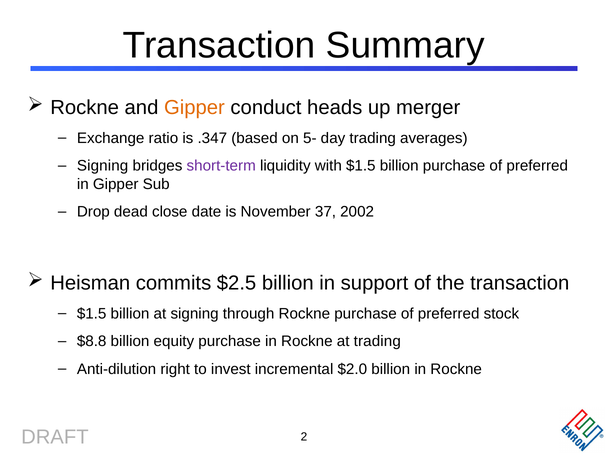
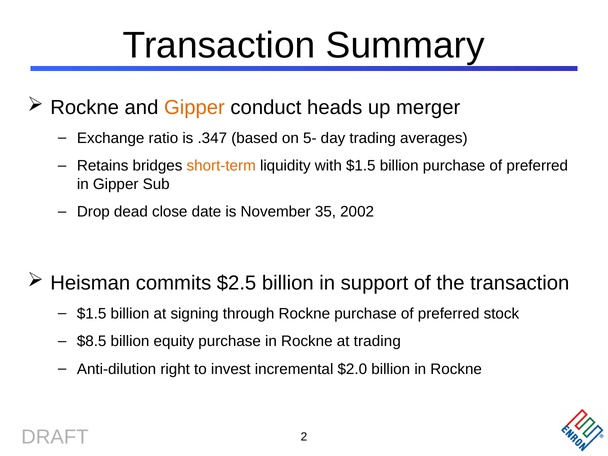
Signing at (103, 166): Signing -> Retains
short-term colour: purple -> orange
37: 37 -> 35
$8.8: $8.8 -> $8.5
